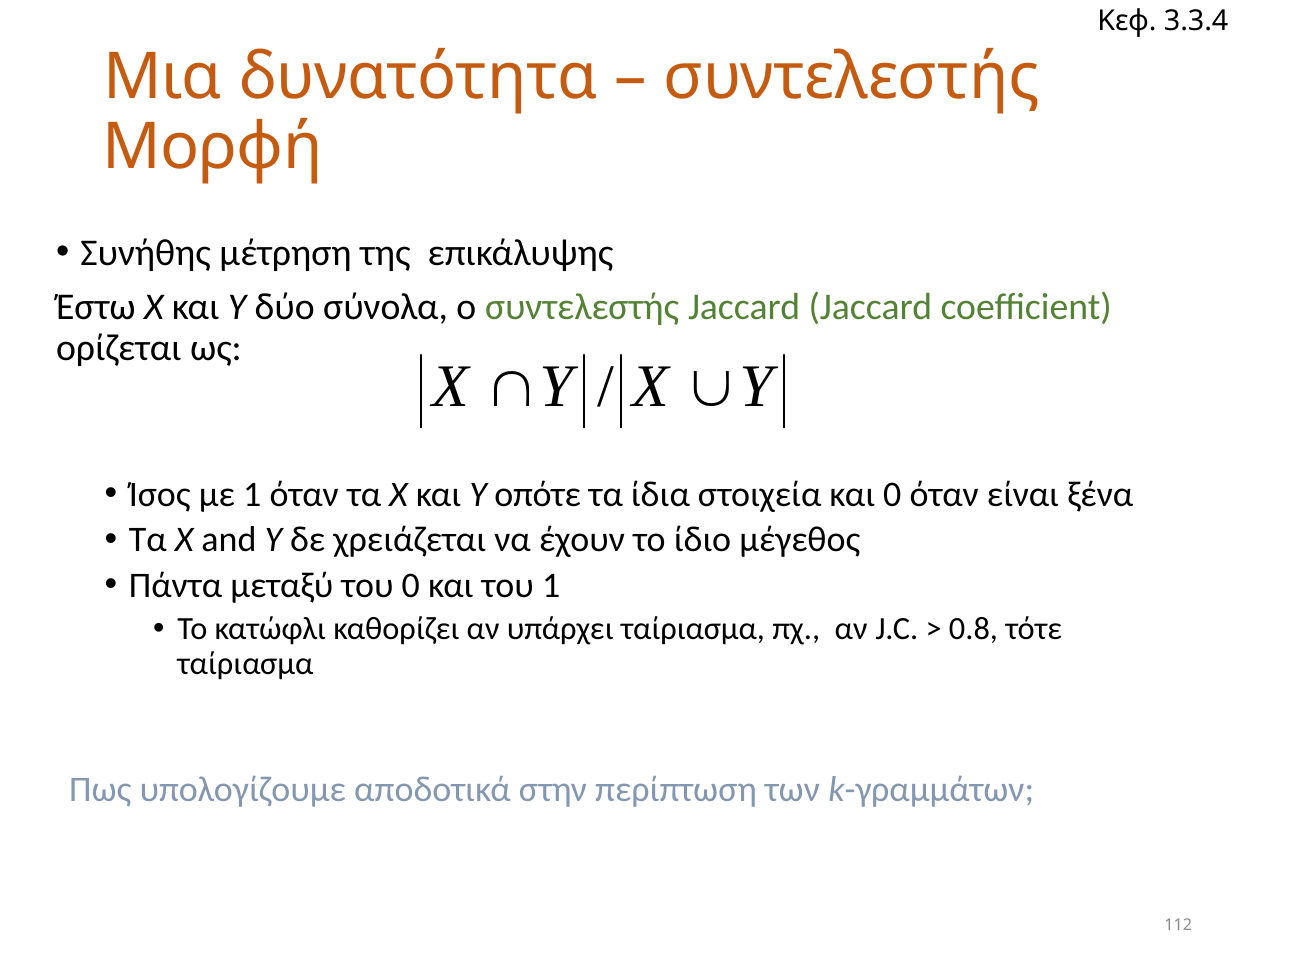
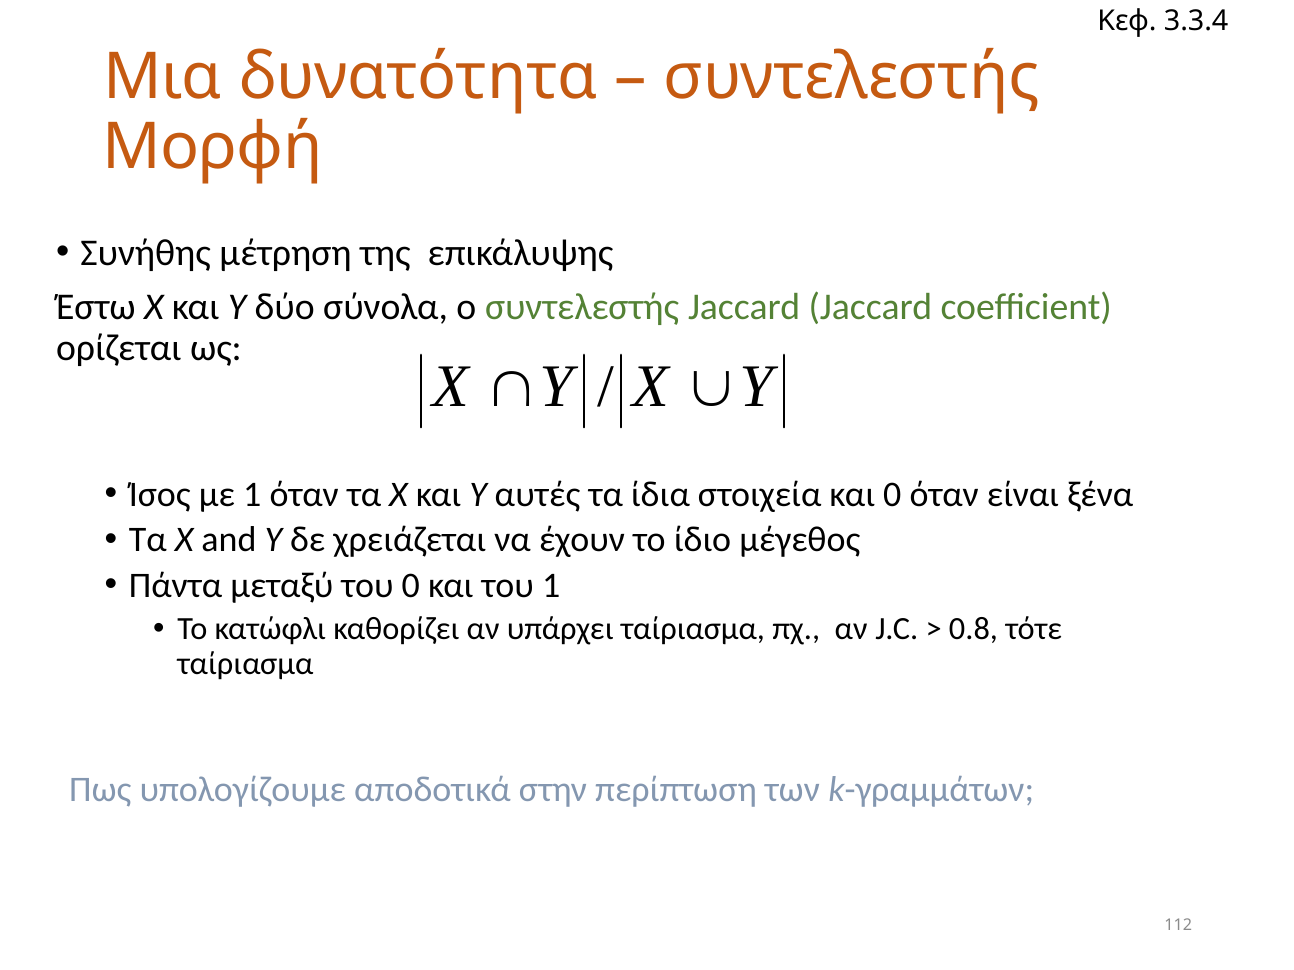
οπότε: οπότε -> αυτές
